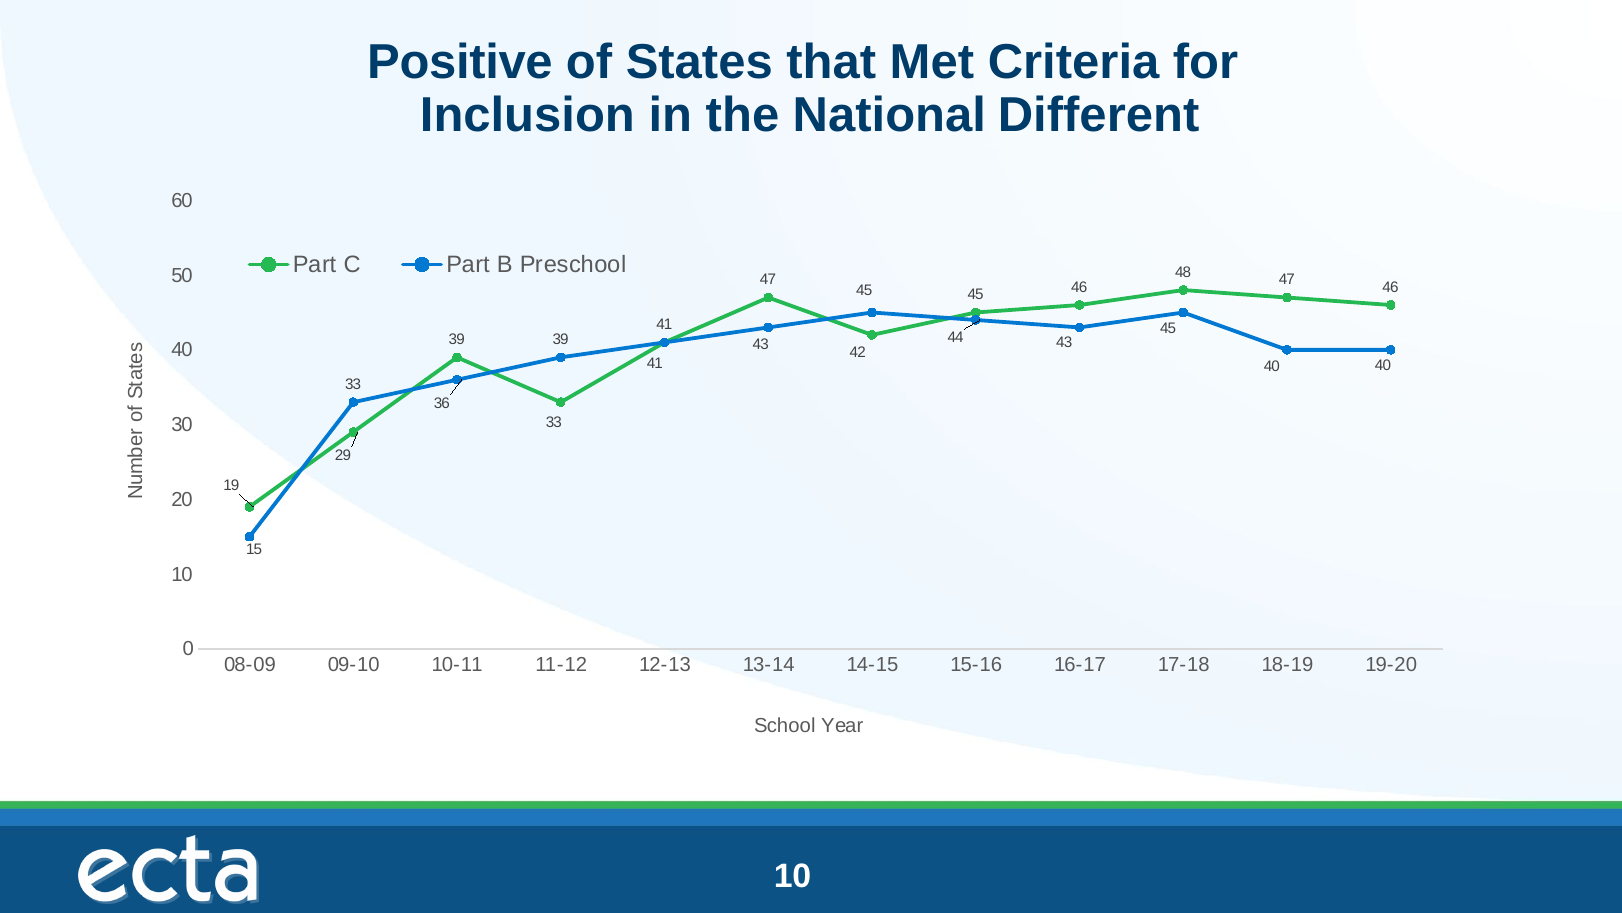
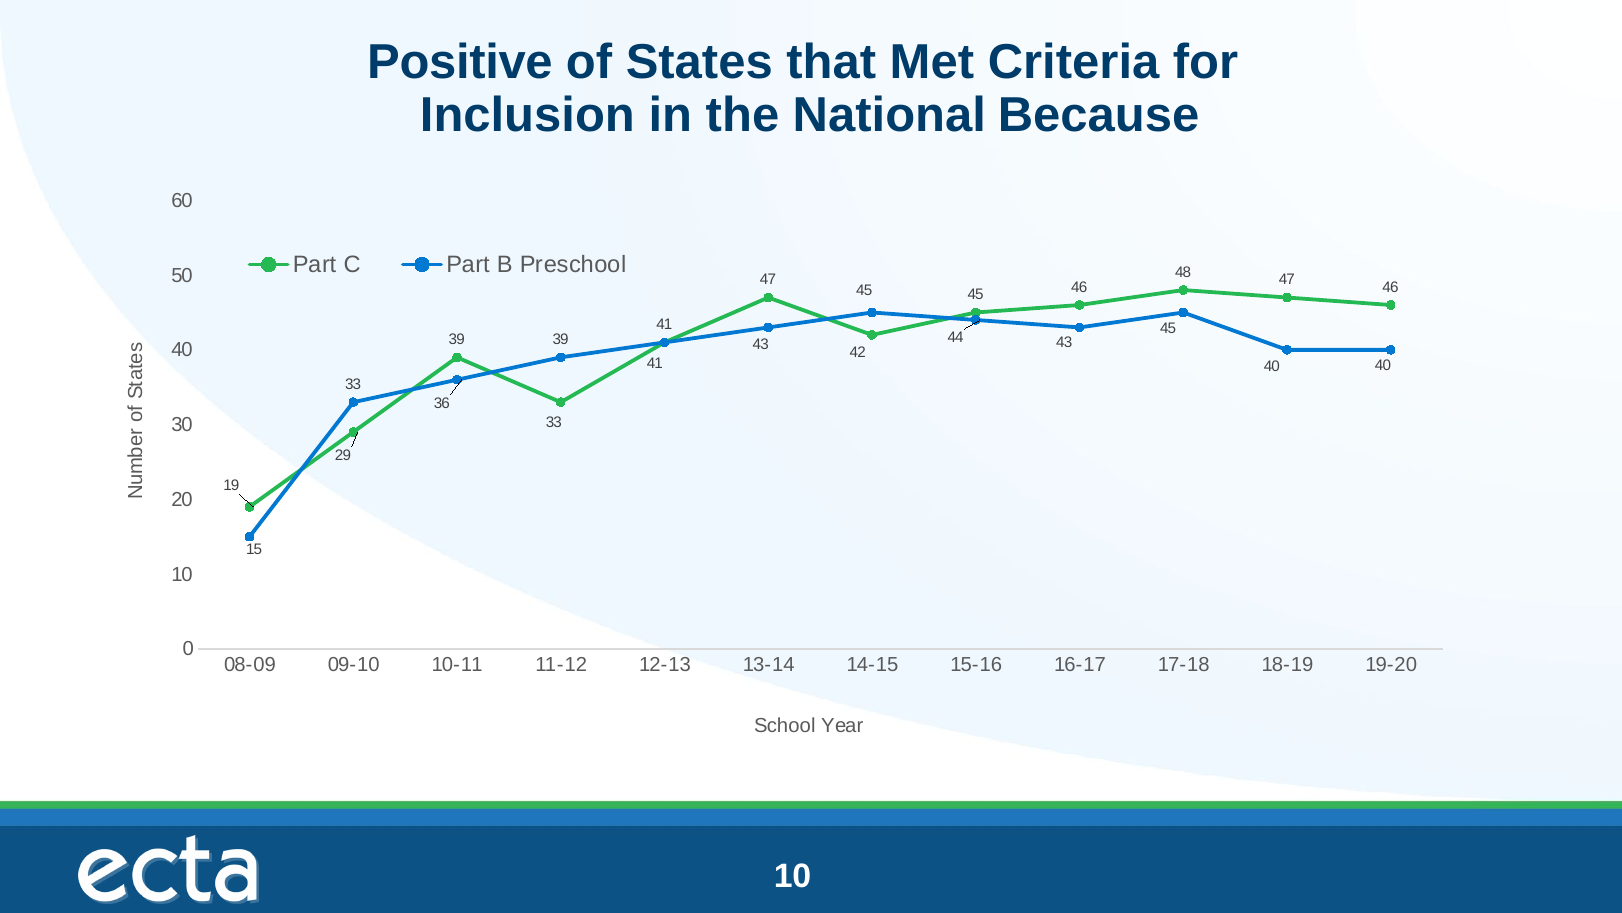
Different: Different -> Because
